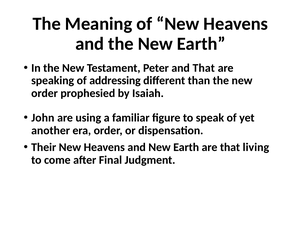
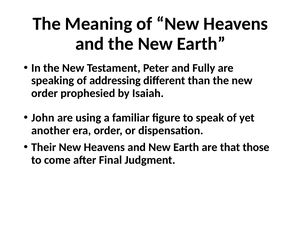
and That: That -> Fully
living: living -> those
